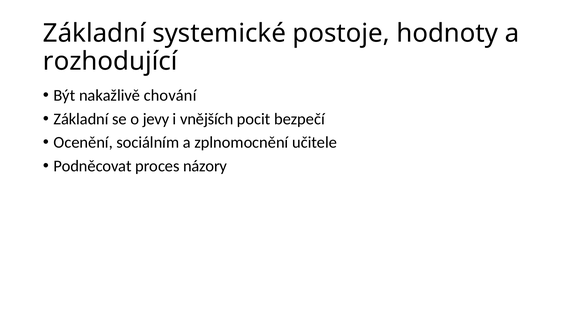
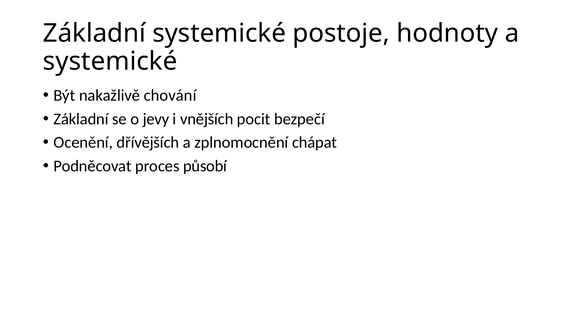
rozhodující at (110, 61): rozhodující -> systemické
sociálním: sociálním -> dřívějších
učitele: učitele -> chápat
názory: názory -> působí
